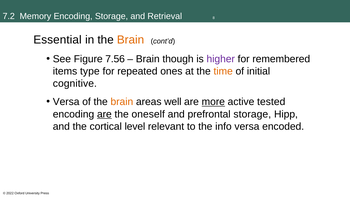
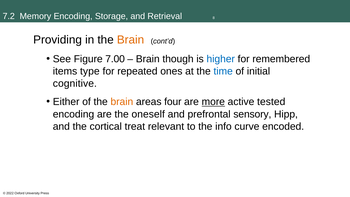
Essential: Essential -> Providing
7.56: 7.56 -> 7.00
higher colour: purple -> blue
time colour: orange -> blue
Versa at (66, 102): Versa -> Either
well: well -> four
are at (104, 114) underline: present -> none
prefrontal storage: storage -> sensory
level: level -> treat
info versa: versa -> curve
